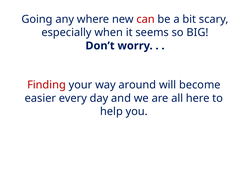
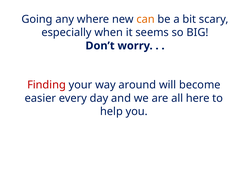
can colour: red -> orange
